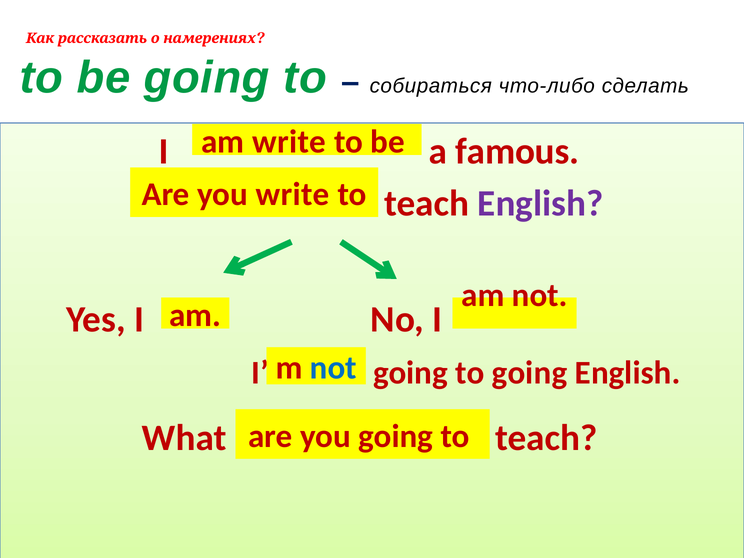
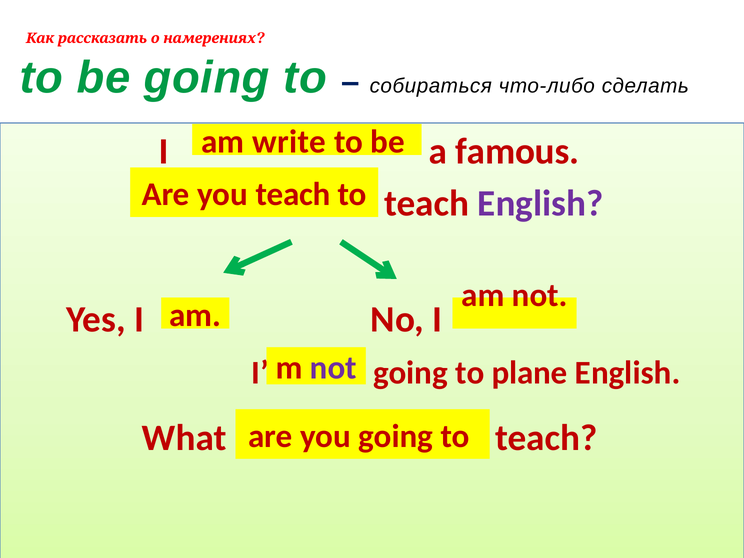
you write: write -> teach
not at (333, 368) colour: blue -> purple
to going: going -> plane
